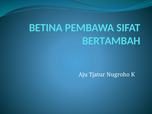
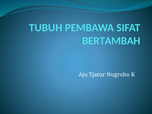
BETINA: BETINA -> TUBUH
